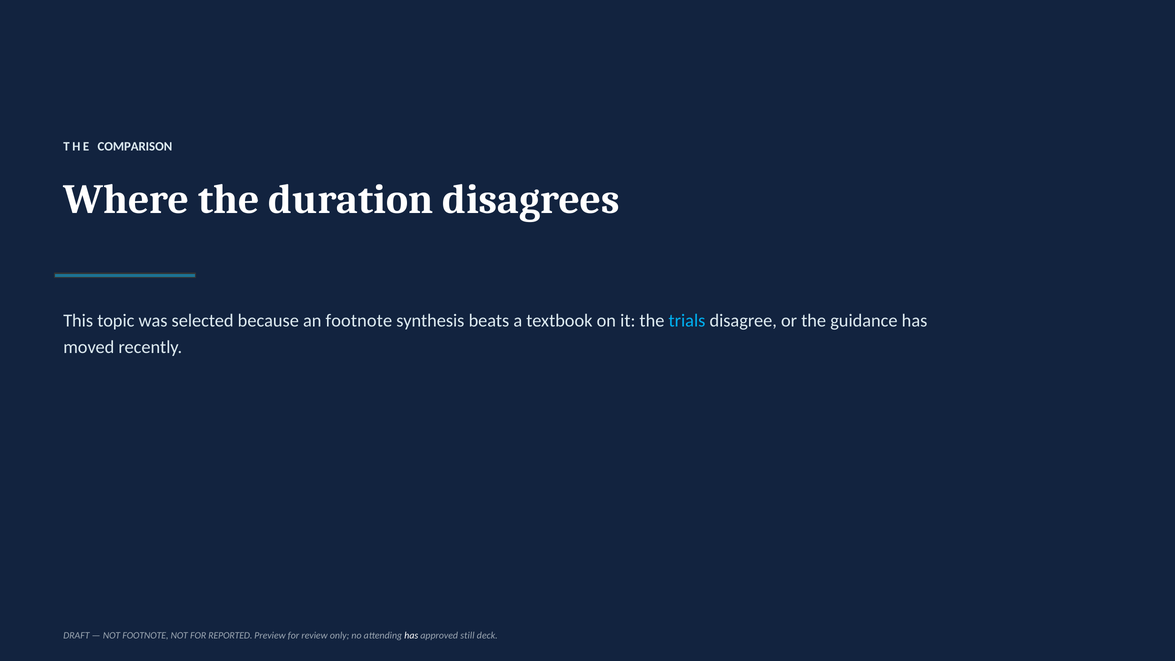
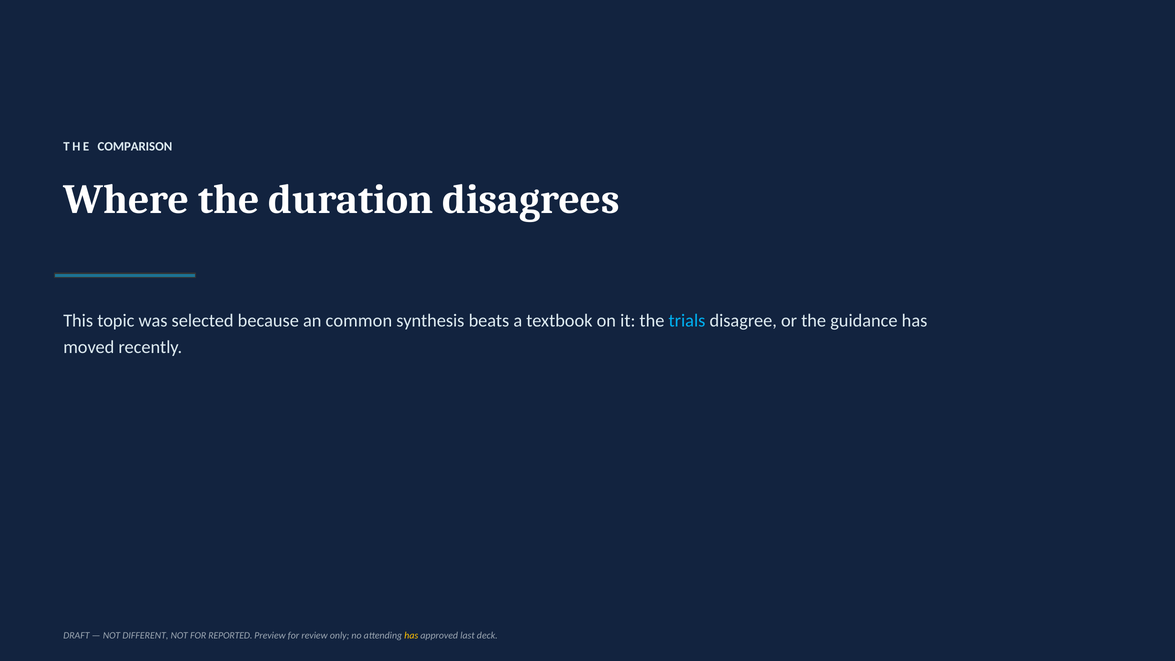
an footnote: footnote -> common
NOT FOOTNOTE: FOOTNOTE -> DIFFERENT
has at (411, 636) colour: white -> yellow
still: still -> last
